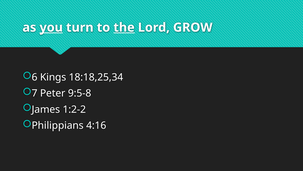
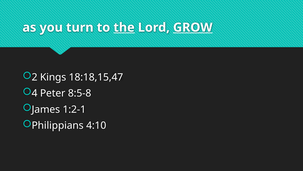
you underline: present -> none
GROW underline: none -> present
6: 6 -> 2
18:18,25,34: 18:18,25,34 -> 18:18,15,47
7: 7 -> 4
9:5-8: 9:5-8 -> 8:5-8
1:2-2: 1:2-2 -> 1:2-1
4:16: 4:16 -> 4:10
